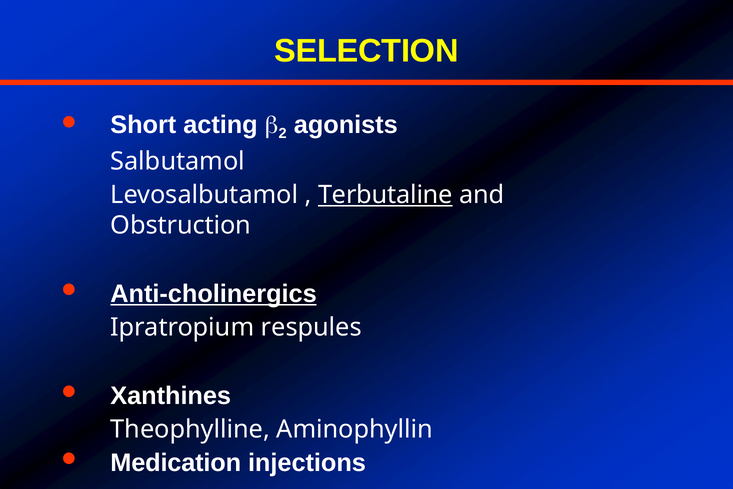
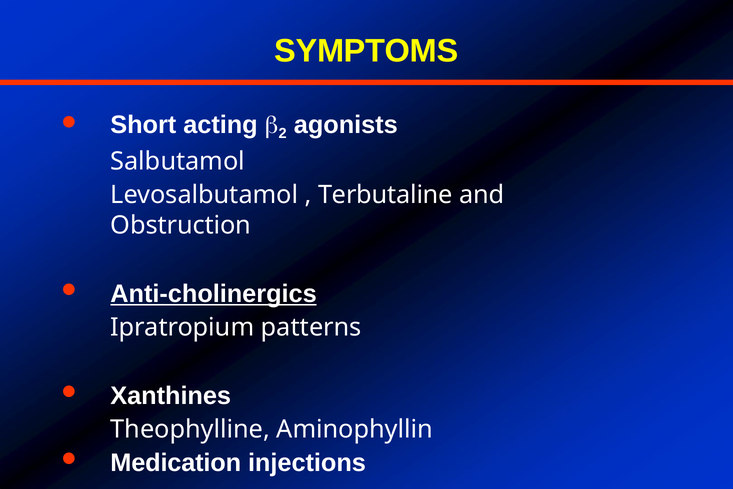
SELECTION: SELECTION -> SYMPTOMS
Terbutaline underline: present -> none
respules: respules -> patterns
